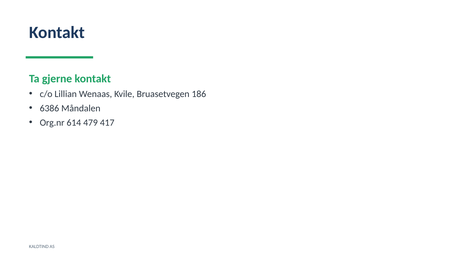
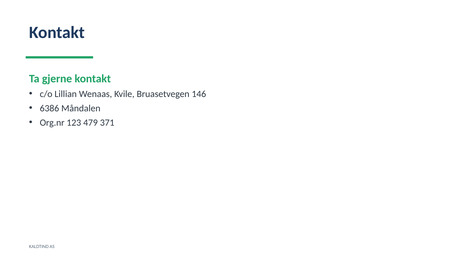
186: 186 -> 146
614: 614 -> 123
417: 417 -> 371
